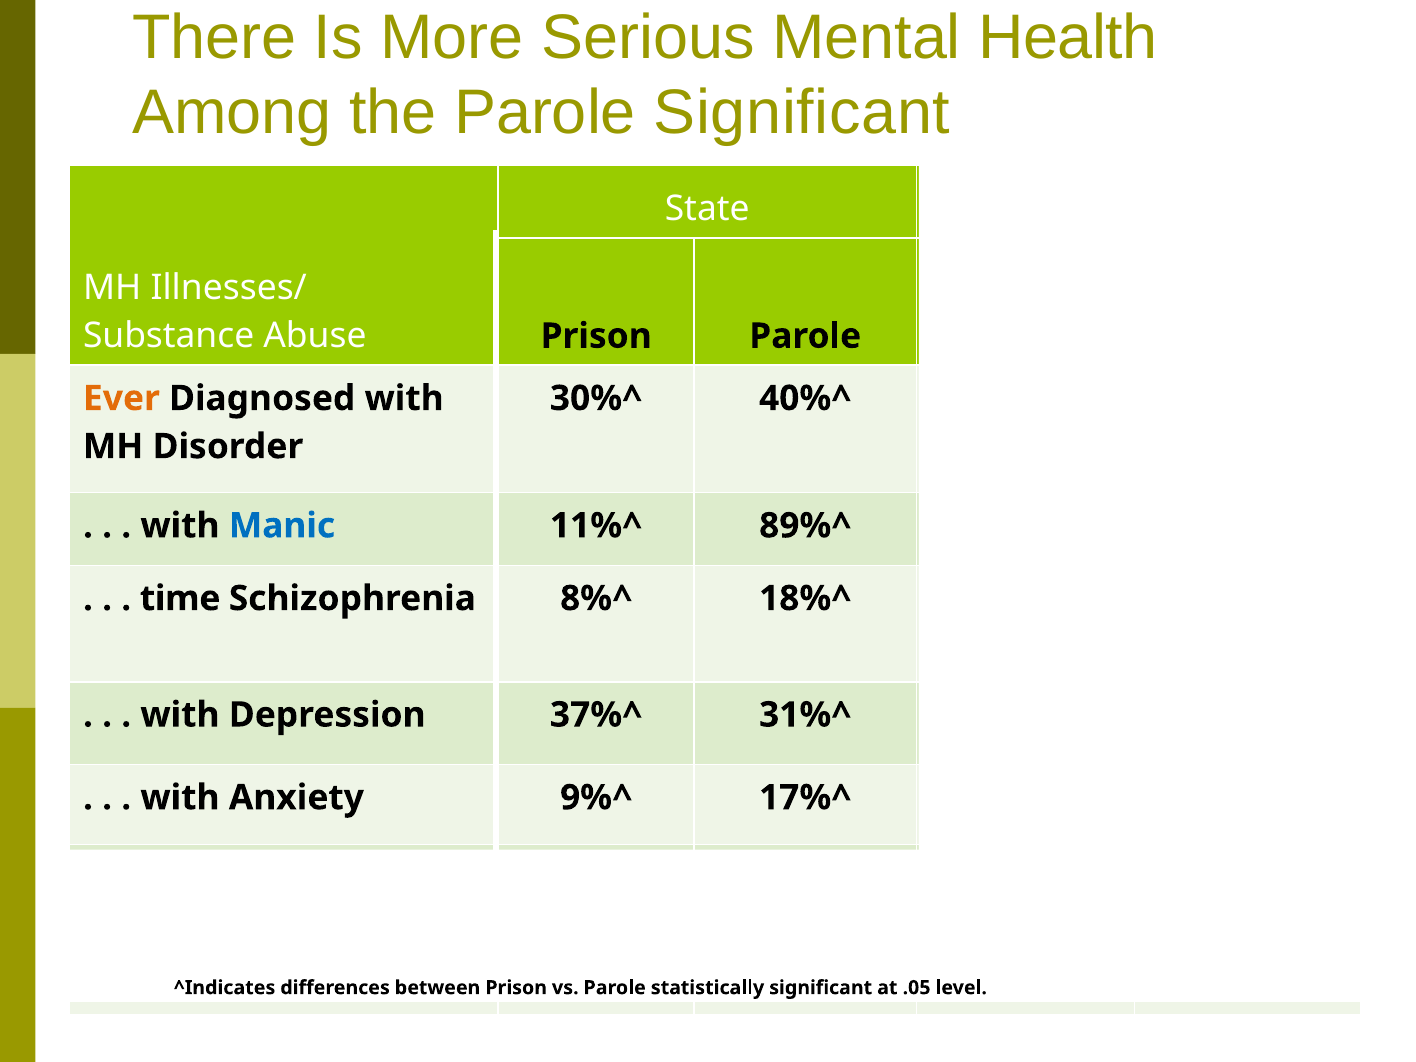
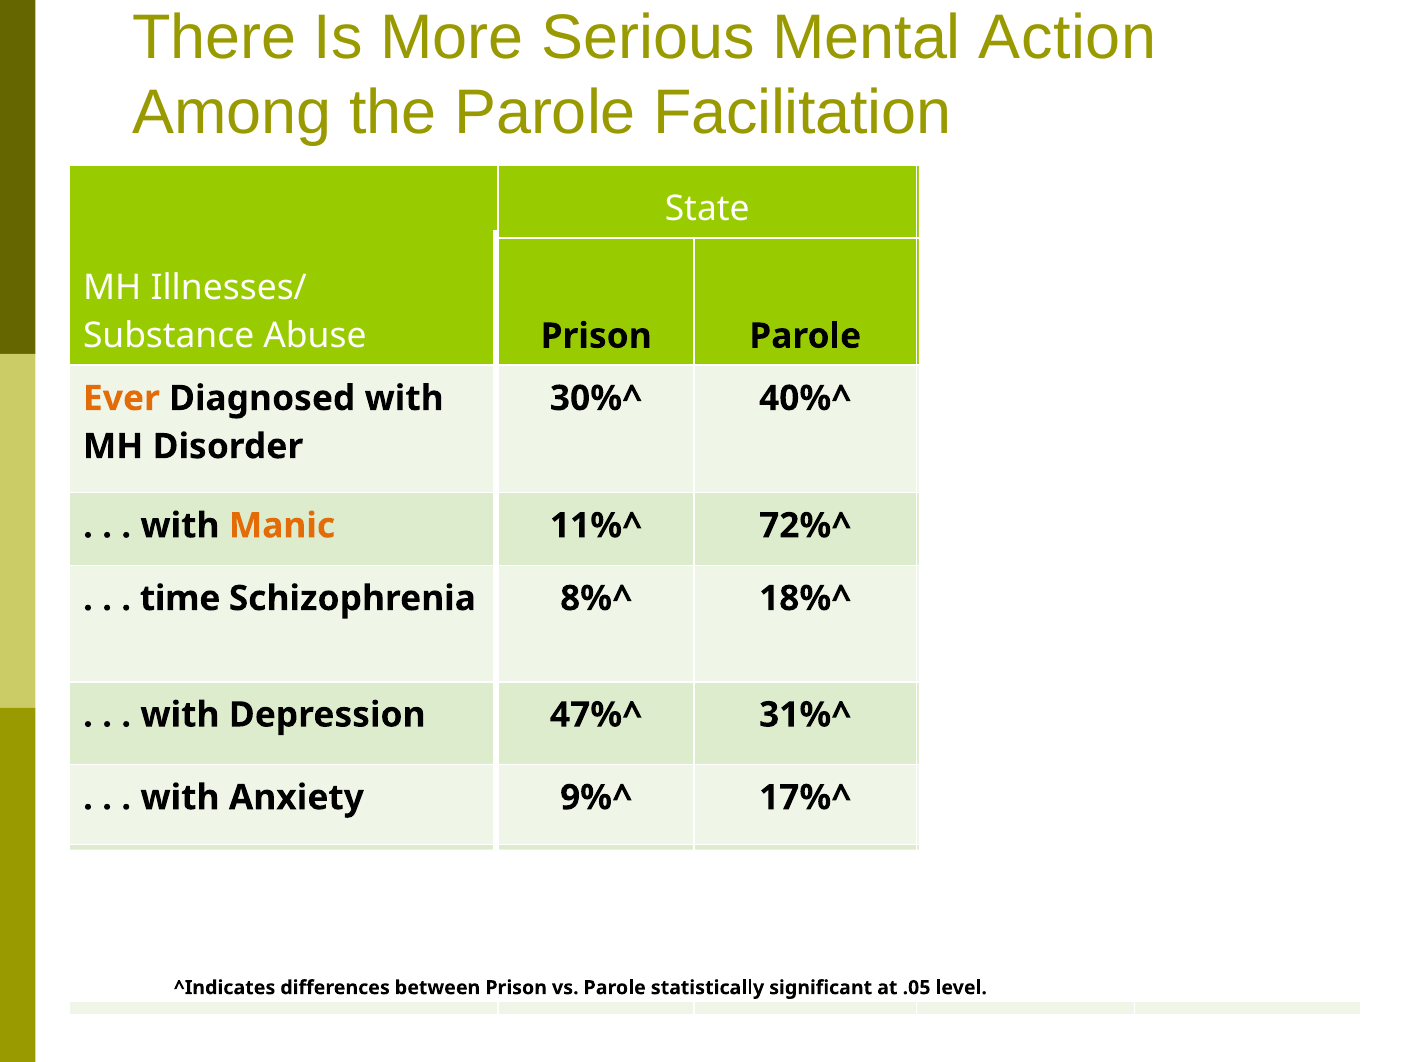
Health: Health -> Action
Parole Significant: Significant -> Facilitation
Manic colour: blue -> orange
89%^: 89%^ -> 72%^
37%^: 37%^ -> 47%^
